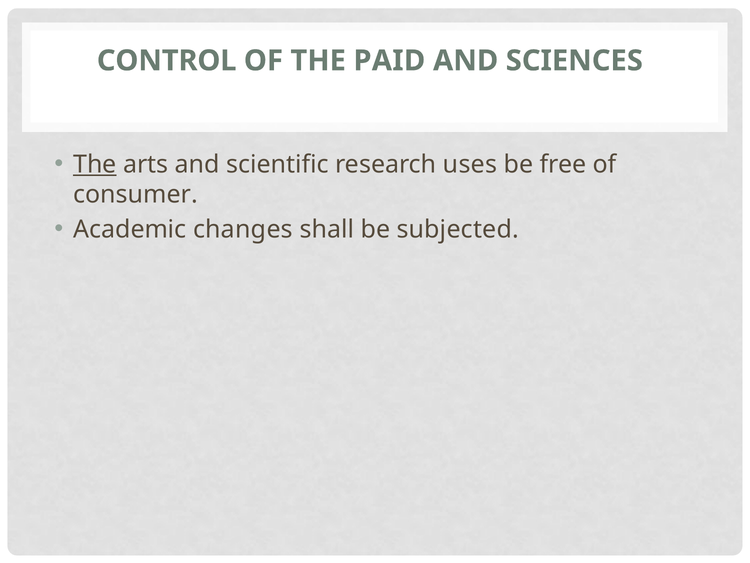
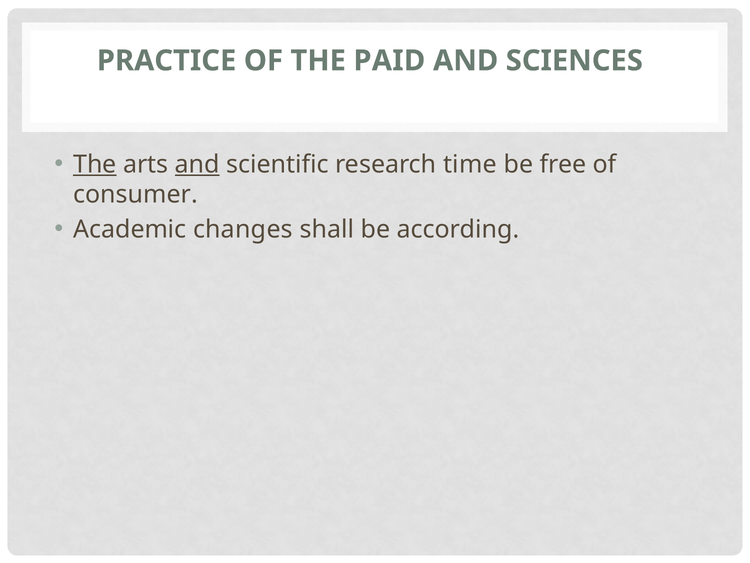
CONTROL: CONTROL -> PRACTICE
and at (197, 164) underline: none -> present
uses: uses -> time
subjected: subjected -> according
